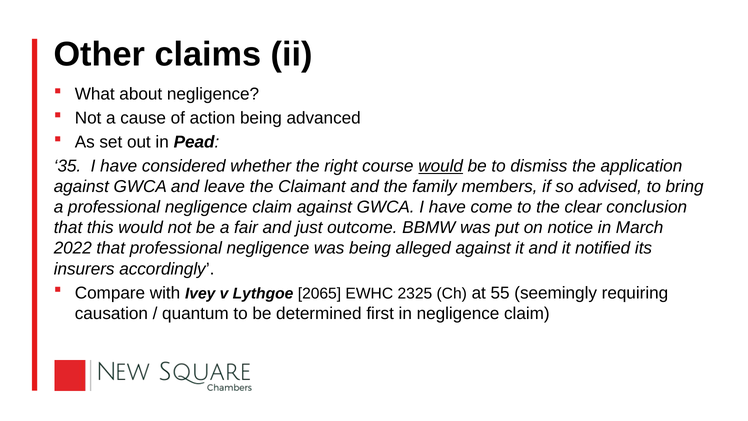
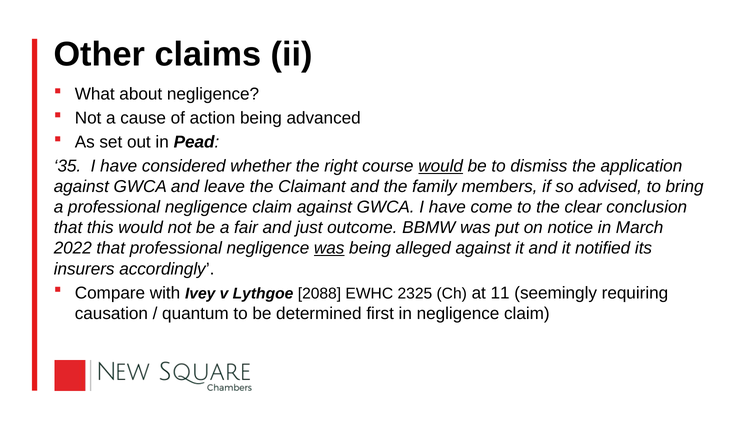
was at (329, 248) underline: none -> present
2065: 2065 -> 2088
55: 55 -> 11
